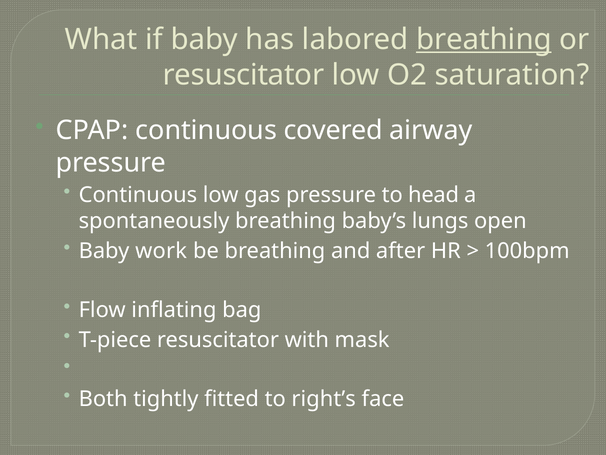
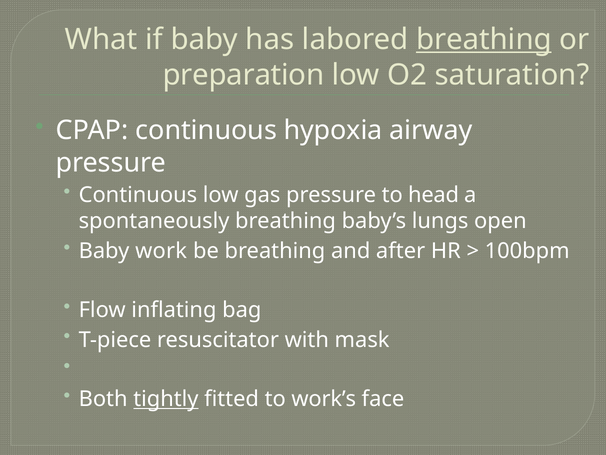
resuscitator at (243, 75): resuscitator -> preparation
covered: covered -> hypoxia
tightly underline: none -> present
right’s: right’s -> work’s
